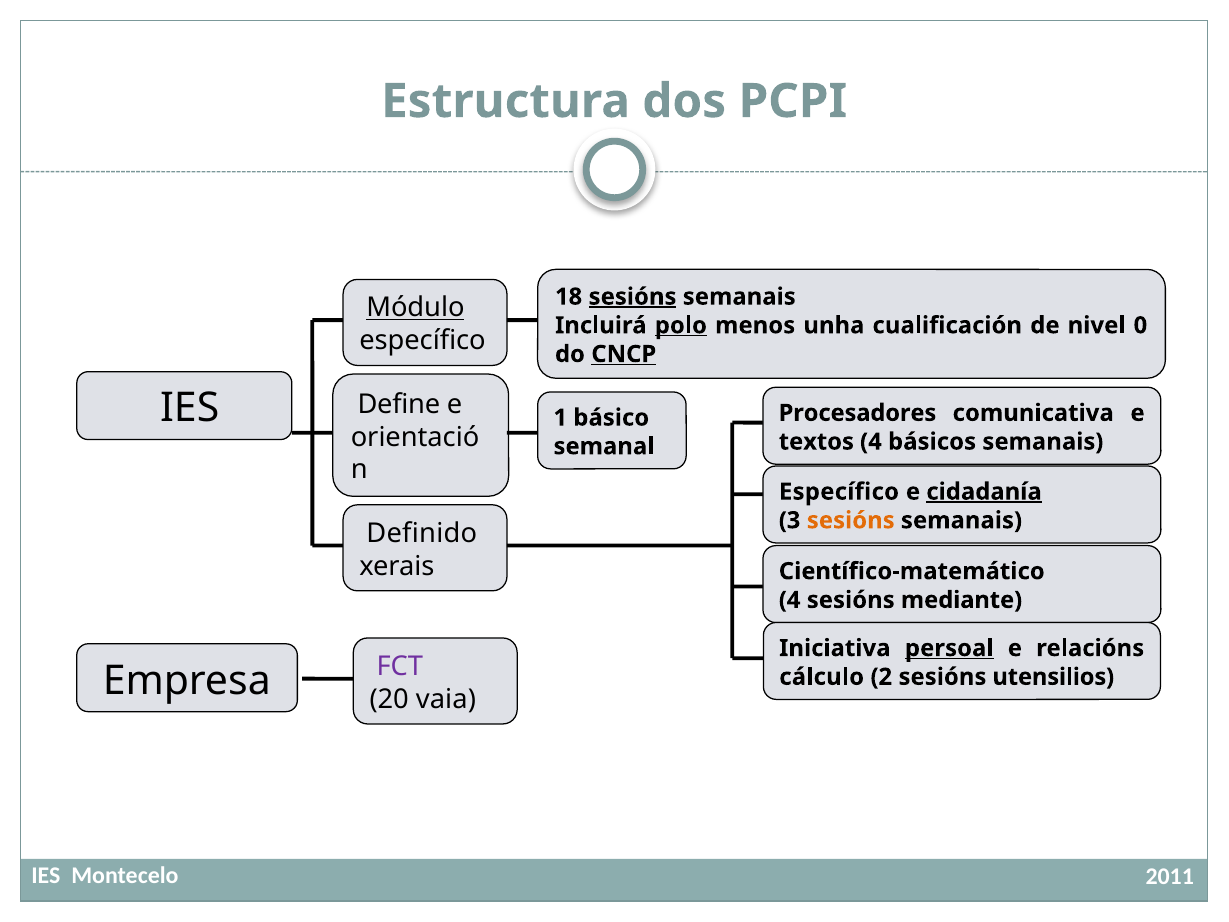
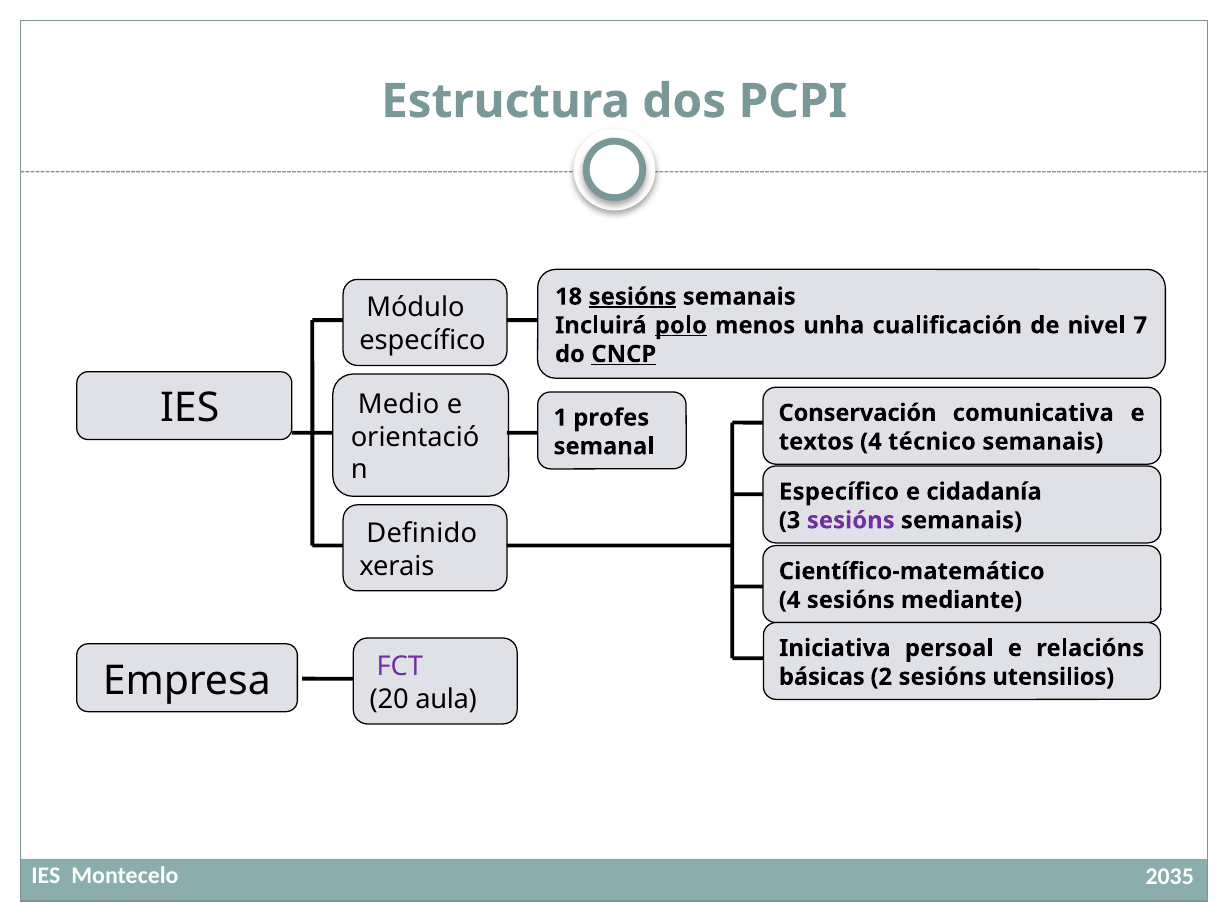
Módulo underline: present -> none
0: 0 -> 7
Define: Define -> Medio
Procesadores: Procesadores -> Conservación
básico: básico -> profes
básicos: básicos -> técnico
cidadanía underline: present -> none
sesións at (851, 520) colour: orange -> purple
persoal underline: present -> none
cálculo: cálculo -> básicas
vaia: vaia -> aula
2011: 2011 -> 2035
